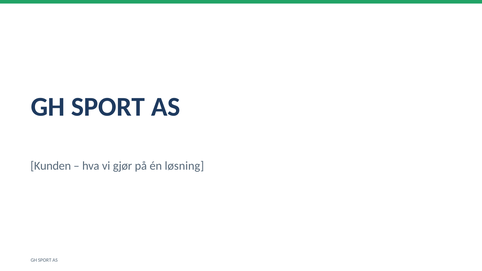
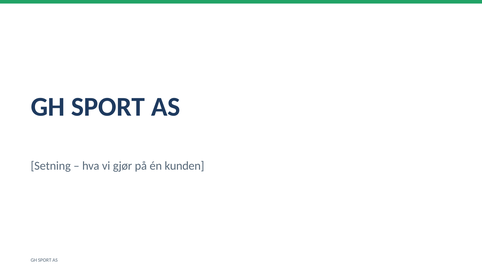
Kunden: Kunden -> Setning
løsning: løsning -> kunden
